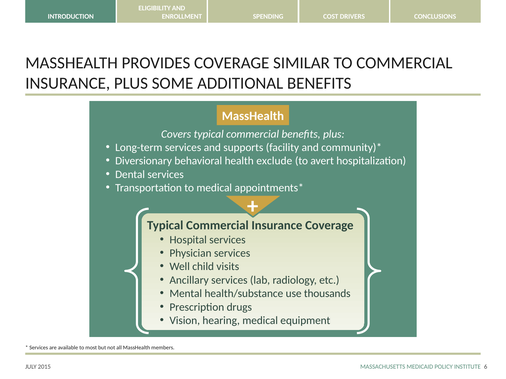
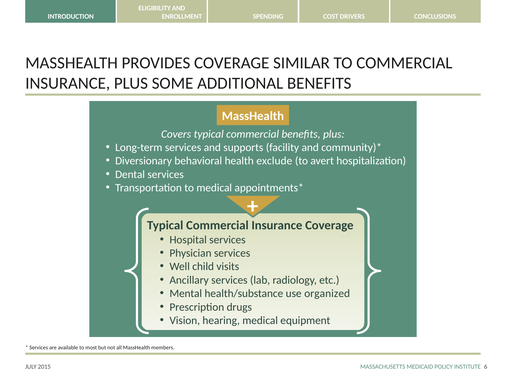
thousands: thousands -> organized
